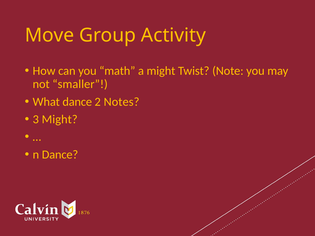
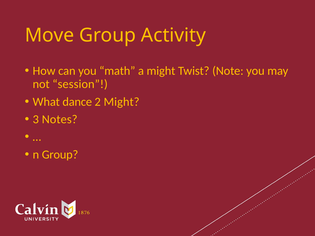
smaller: smaller -> session
2 Notes: Notes -> Might
3 Might: Might -> Notes
n Dance: Dance -> Group
